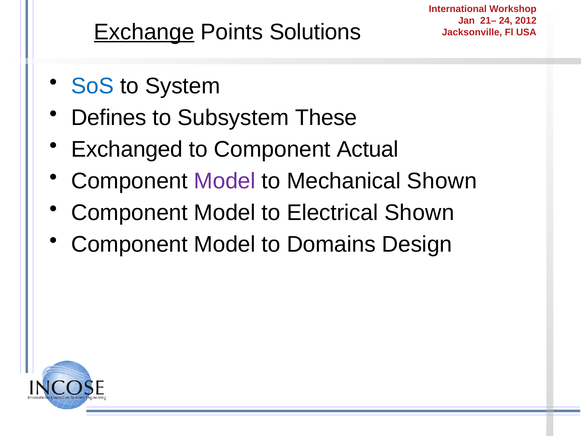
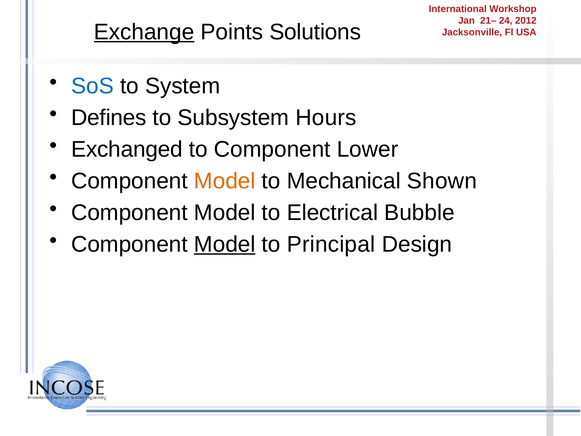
These: These -> Hours
Actual: Actual -> Lower
Model at (225, 181) colour: purple -> orange
Electrical Shown: Shown -> Bubble
Model at (225, 244) underline: none -> present
Domains: Domains -> Principal
